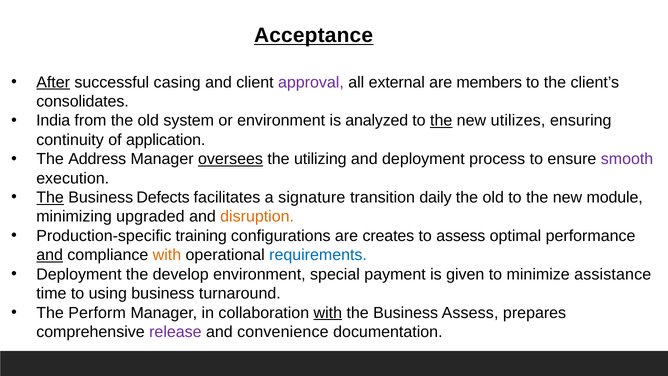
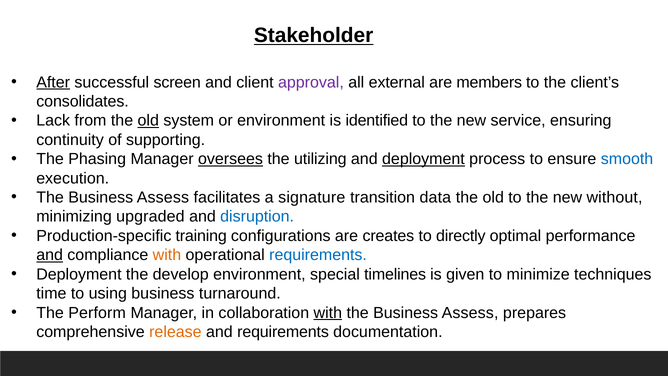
Acceptance: Acceptance -> Stakeholder
casing: casing -> screen
India: India -> Lack
old at (148, 121) underline: none -> present
analyzed: analyzed -> identified
the at (441, 121) underline: present -> none
utilizes: utilizes -> service
application: application -> supporting
Address: Address -> Phasing
deployment at (423, 159) underline: none -> present
smooth colour: purple -> blue
The at (50, 197) underline: present -> none
Defects at (163, 197): Defects -> Assess
daily: daily -> data
module: module -> without
disruption colour: orange -> blue
to assess: assess -> directly
payment: payment -> timelines
assistance: assistance -> techniques
release colour: purple -> orange
and convenience: convenience -> requirements
